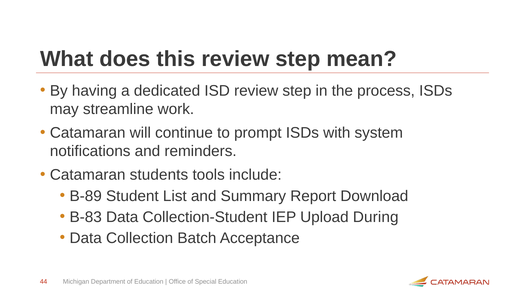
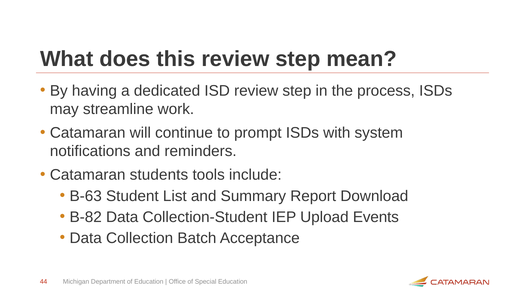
B-89: B-89 -> B-63
B-83: B-83 -> B-82
During: During -> Events
